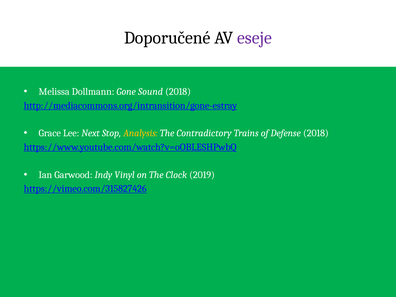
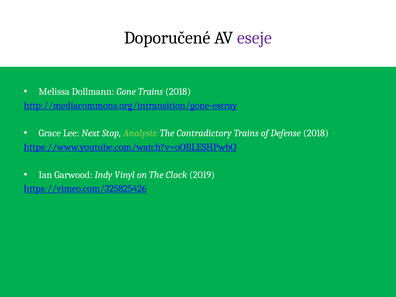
Gone Sound: Sound -> Trains
Analysis colour: yellow -> light green
https://vimeo.com/315827426: https://vimeo.com/315827426 -> https://vimeo.com/325825426
